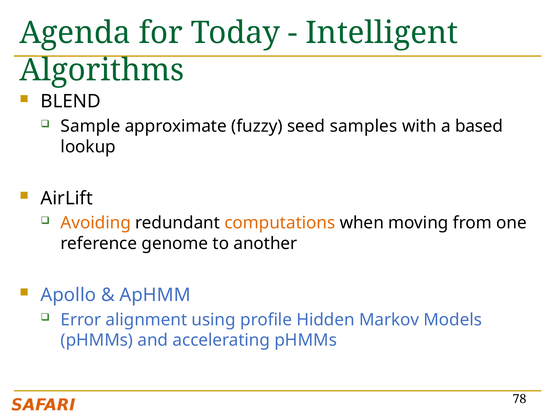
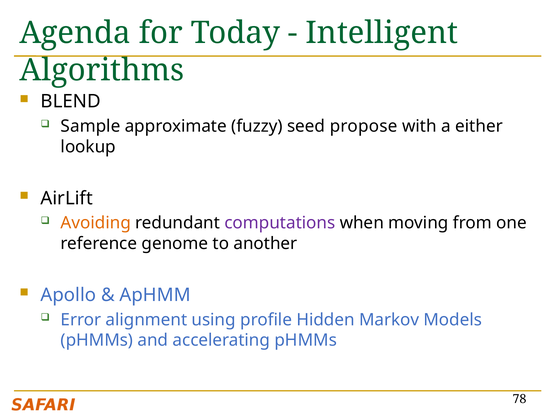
samples: samples -> propose
based: based -> either
computations colour: orange -> purple
